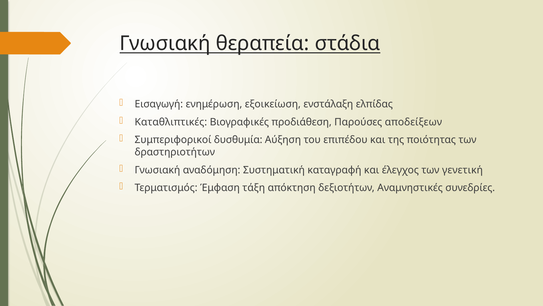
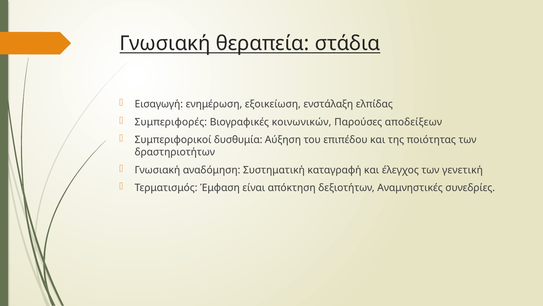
Καταθλιπτικές: Καταθλιπτικές -> Συμπεριφορές
προδιάθεση: προδιάθεση -> κοινωνικών
τάξη: τάξη -> είναι
